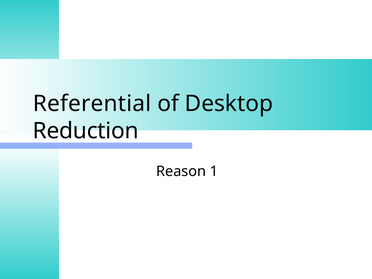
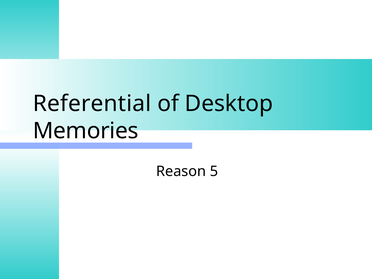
Reduction: Reduction -> Memories
1: 1 -> 5
